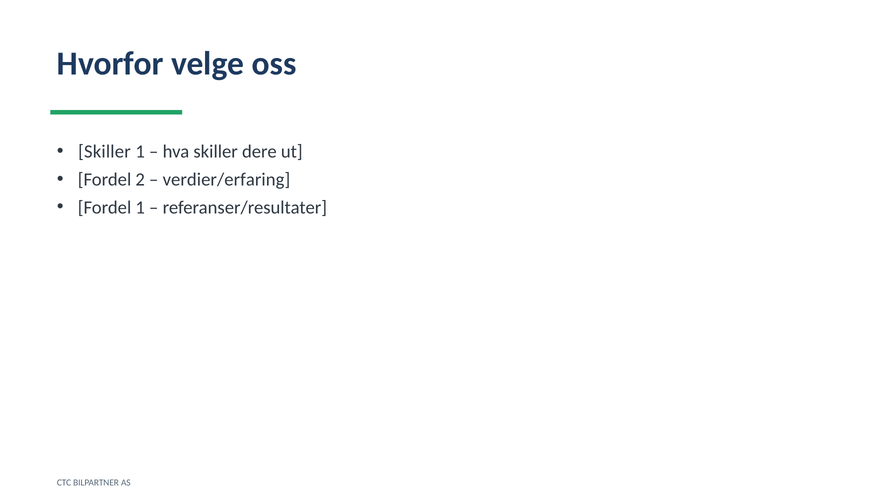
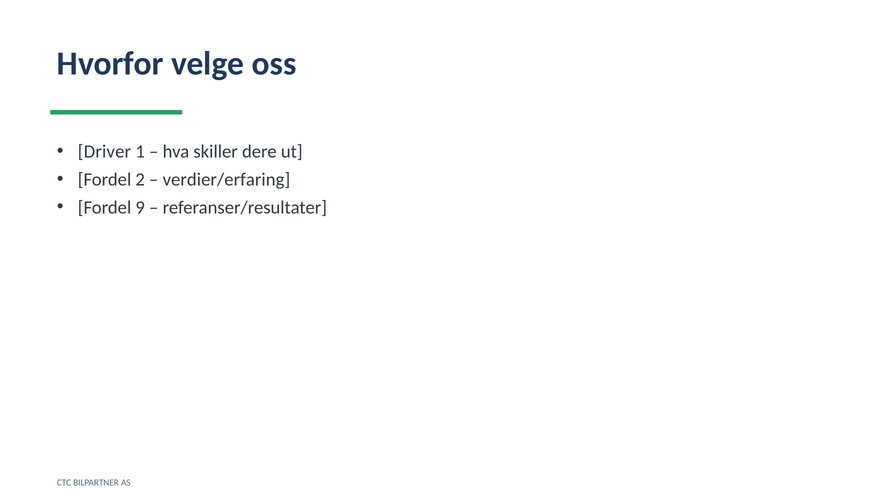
Skiller at (104, 151): Skiller -> Driver
Fordel 1: 1 -> 9
